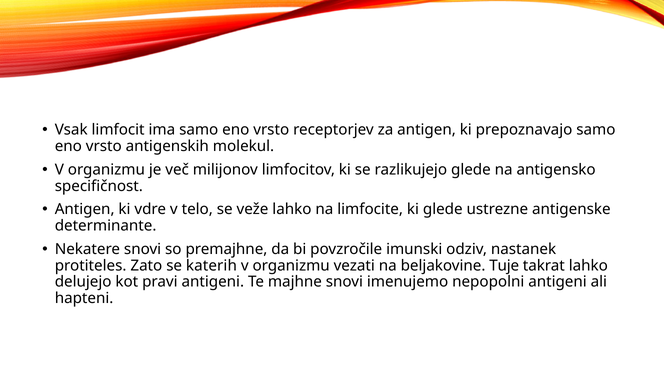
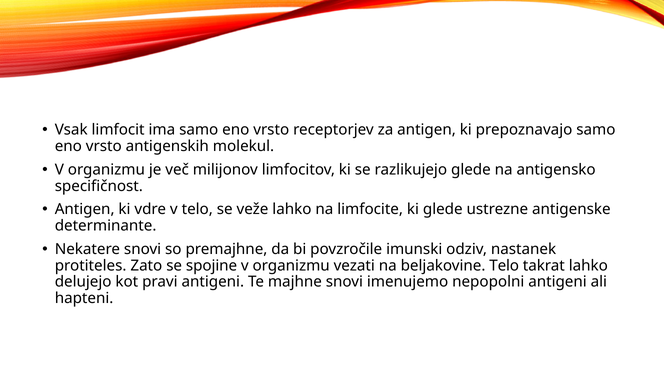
katerih: katerih -> spojine
beljakovine Tuje: Tuje -> Telo
